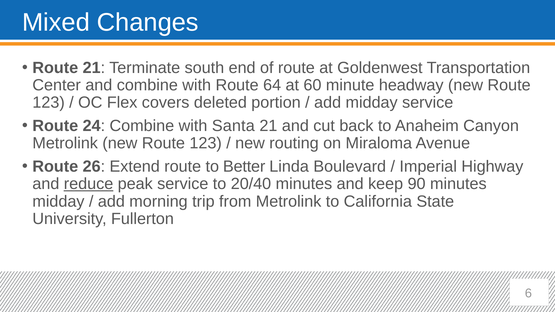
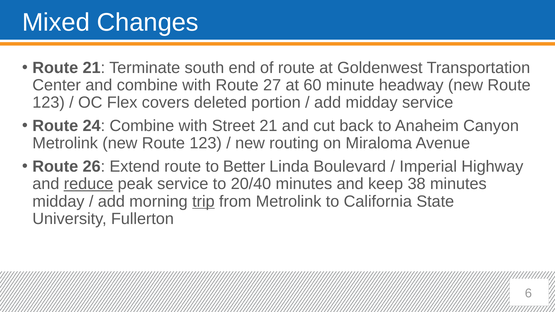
64: 64 -> 27
Santa: Santa -> Street
90: 90 -> 38
trip underline: none -> present
